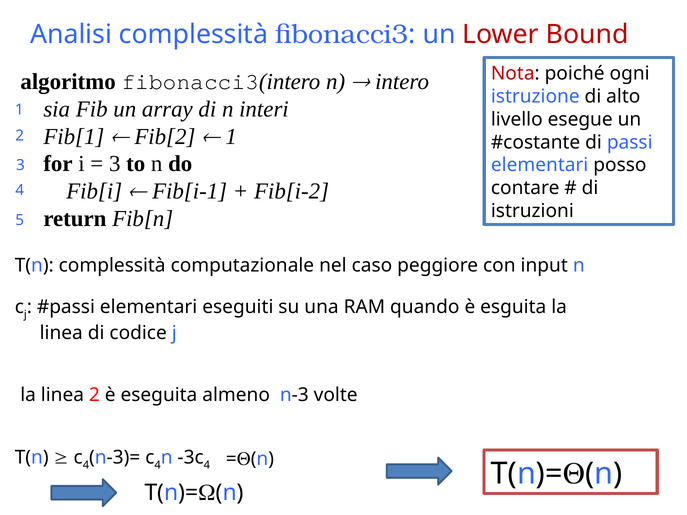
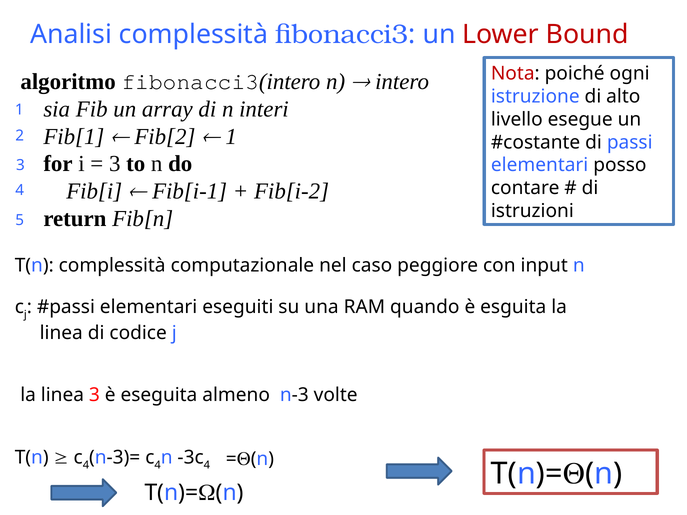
linea 2: 2 -> 3
